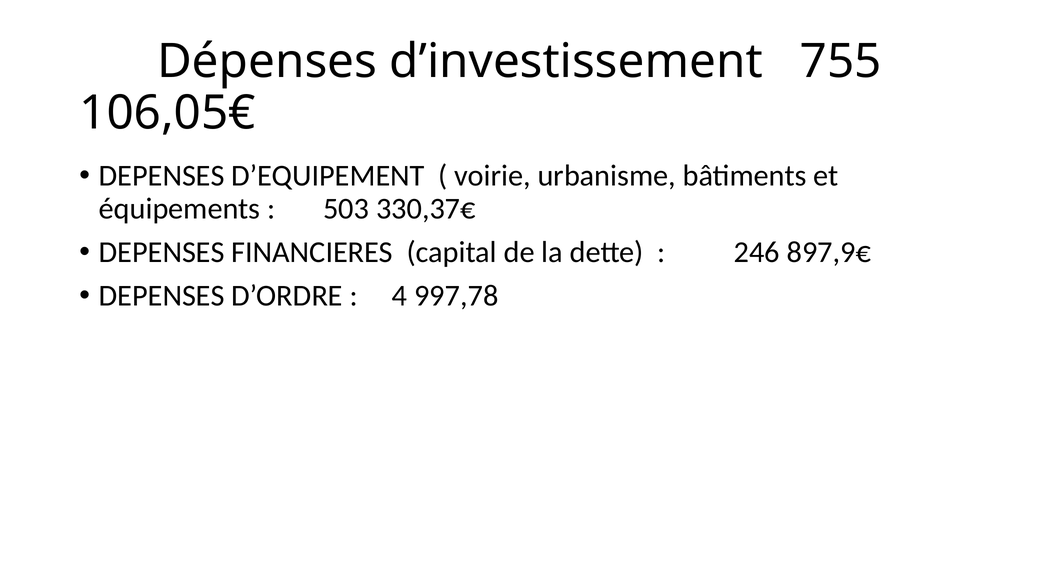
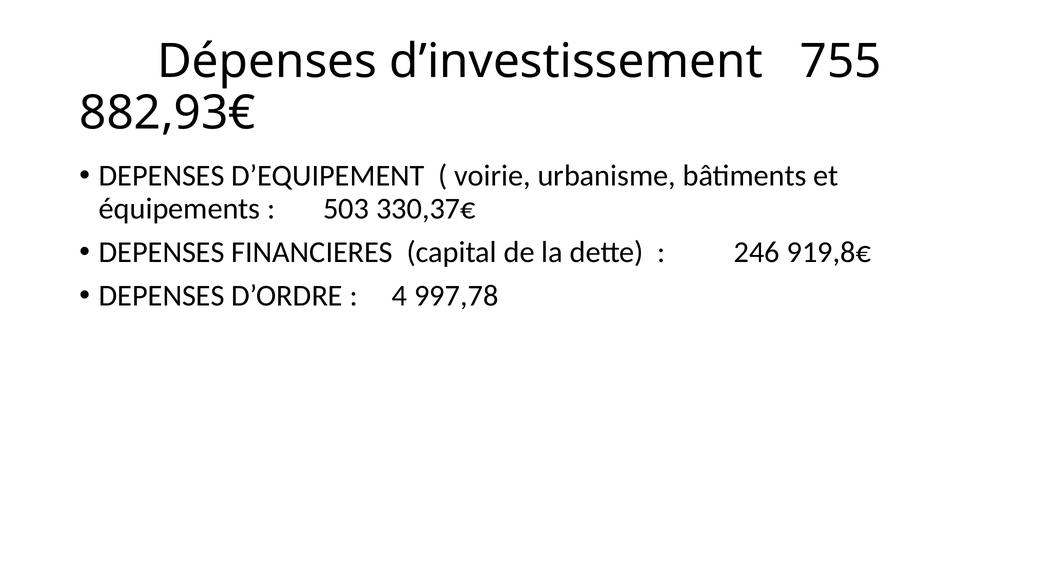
106,05€: 106,05€ -> 882,93€
897,9€: 897,9€ -> 919,8€
